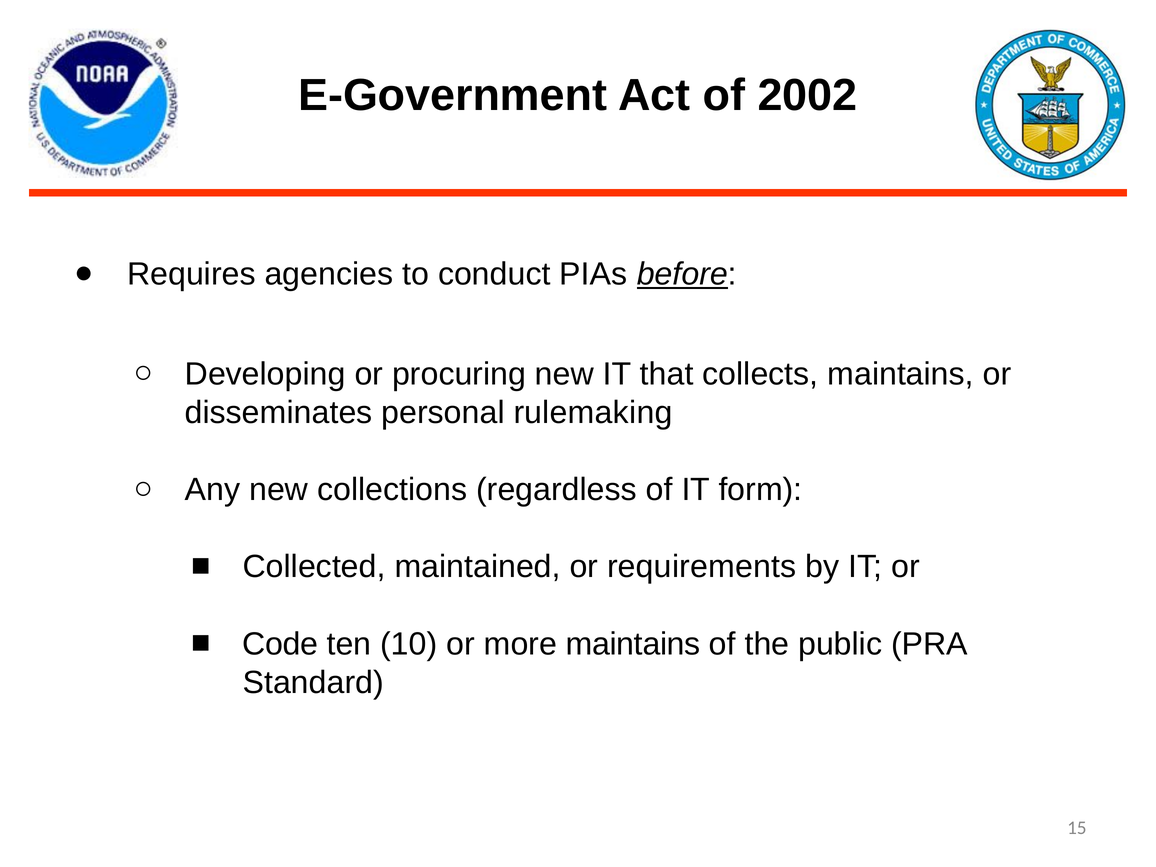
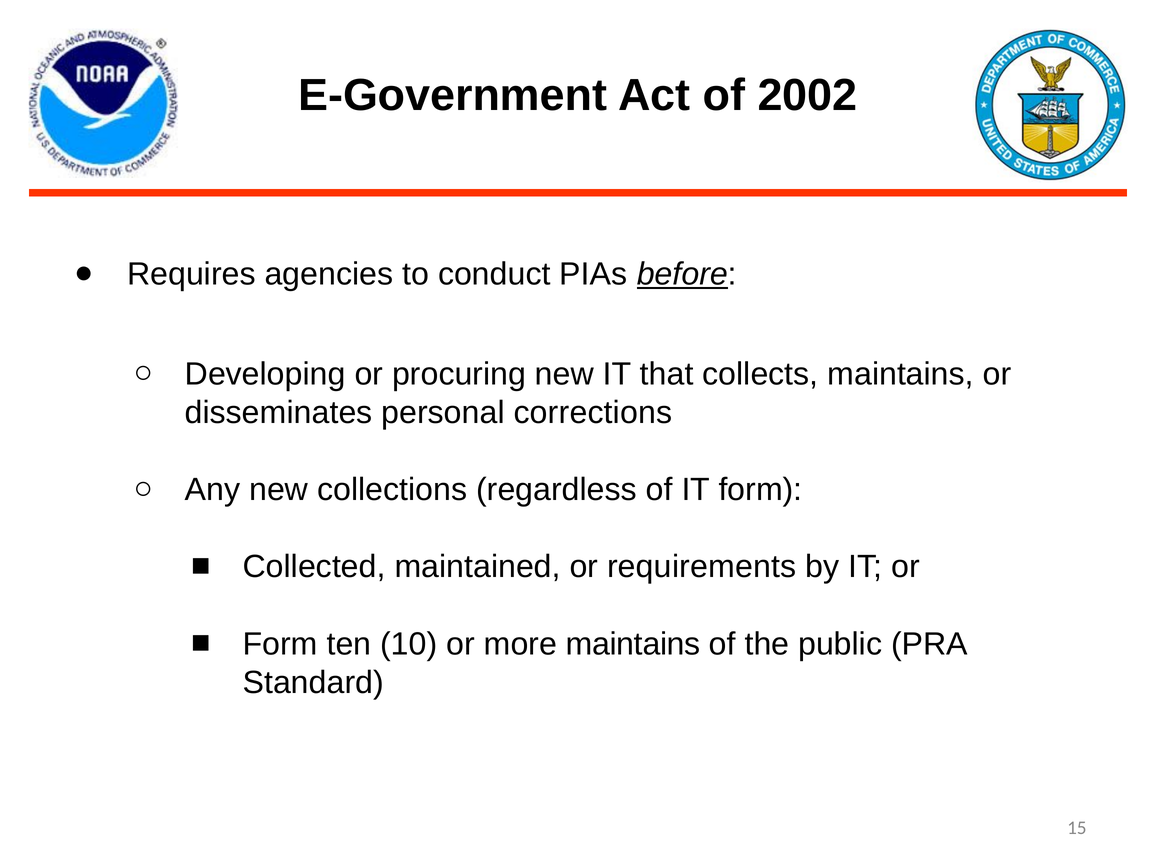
rulemaking: rulemaking -> corrections
Code at (280, 644): Code -> Form
